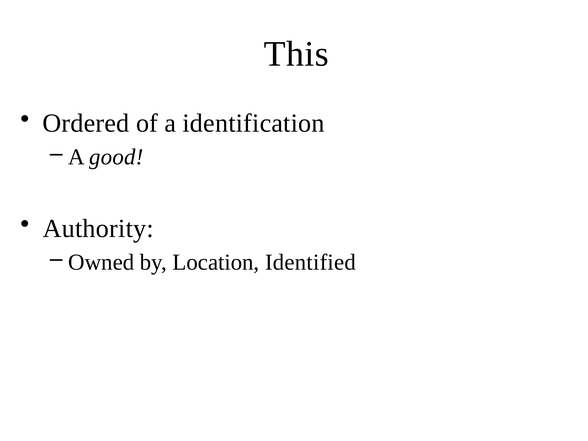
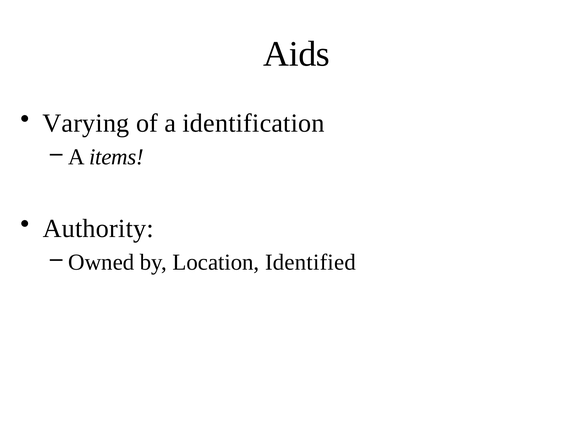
This: This -> Aids
Ordered: Ordered -> Varying
good: good -> items
